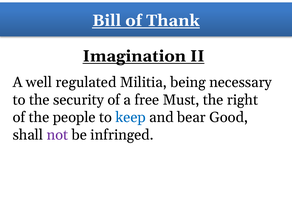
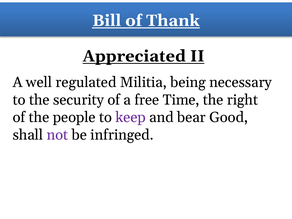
Imagination: Imagination -> Appreciated
Must: Must -> Time
keep colour: blue -> purple
